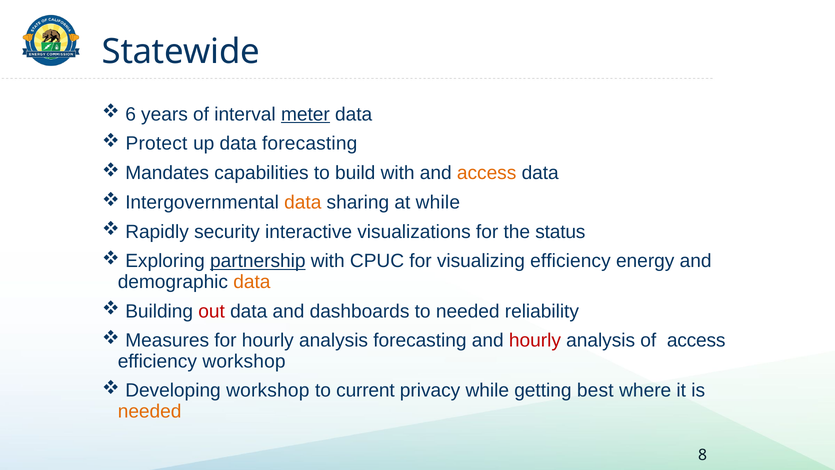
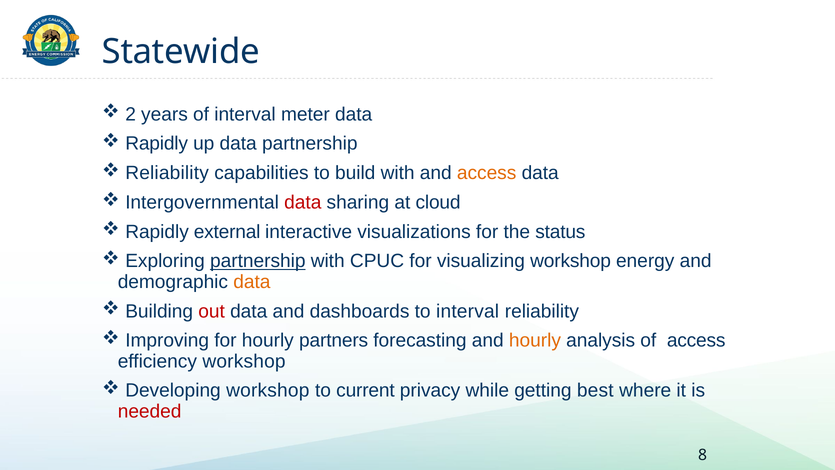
6: 6 -> 2
meter underline: present -> none
Protect at (156, 144): Protect -> Rapidly
data forecasting: forecasting -> partnership
Mandates at (167, 173): Mandates -> Reliability
data at (303, 202) colour: orange -> red
at while: while -> cloud
security: security -> external
visualizing efficiency: efficiency -> workshop
to needed: needed -> interval
Measures: Measures -> Improving
for hourly analysis: analysis -> partners
hourly at (535, 340) colour: red -> orange
needed at (150, 411) colour: orange -> red
